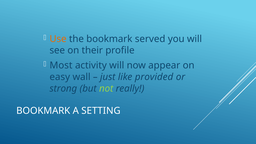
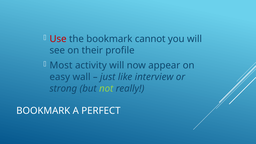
Use colour: orange -> red
served: served -> cannot
provided: provided -> interview
SETTING: SETTING -> PERFECT
